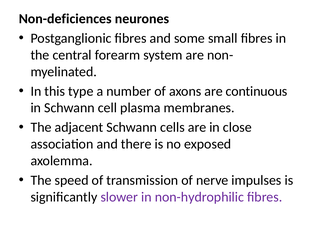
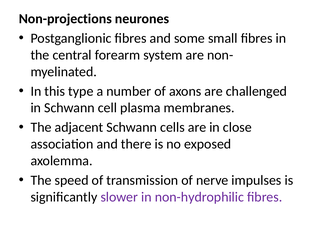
Non-deficiences: Non-deficiences -> Non-projections
continuous: continuous -> challenged
